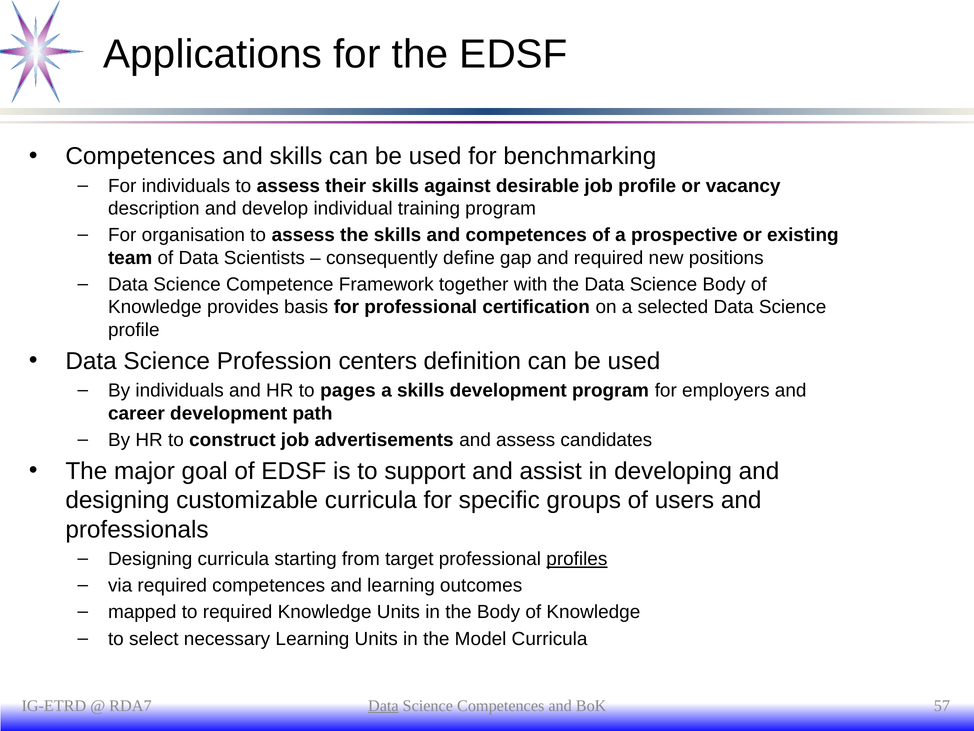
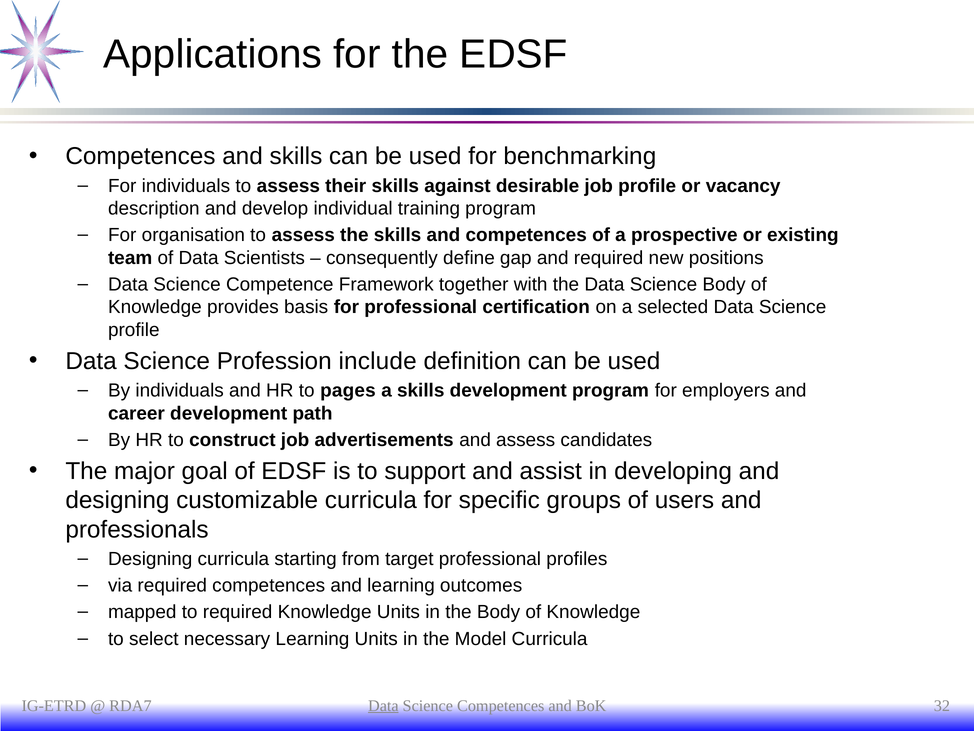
centers: centers -> include
profiles underline: present -> none
57: 57 -> 32
